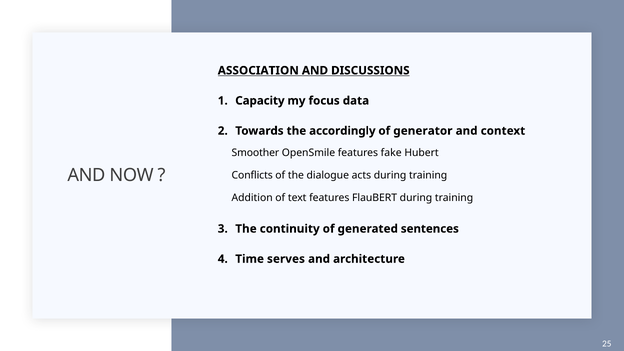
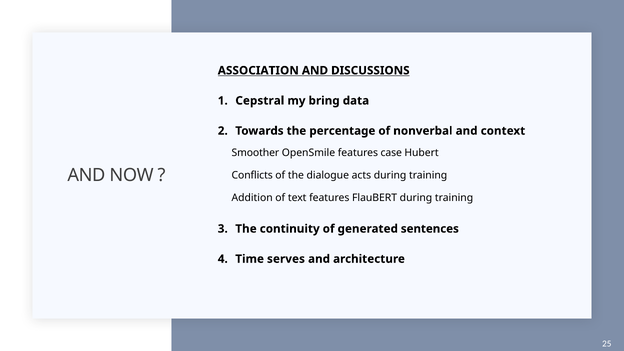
Capacity: Capacity -> Cepstral
focus: focus -> bring
accordingly: accordingly -> percentage
generator: generator -> nonverbal
fake: fake -> case
